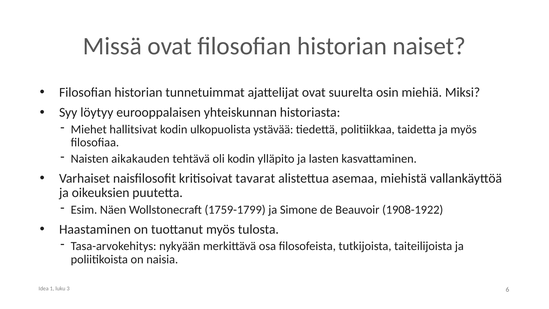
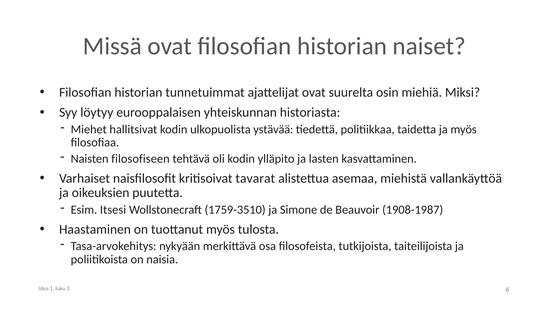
aikakauden: aikakauden -> filosofiseen
Näen: Näen -> Itsesi
1759-1799: 1759-1799 -> 1759-3510
1908-1922: 1908-1922 -> 1908-1987
